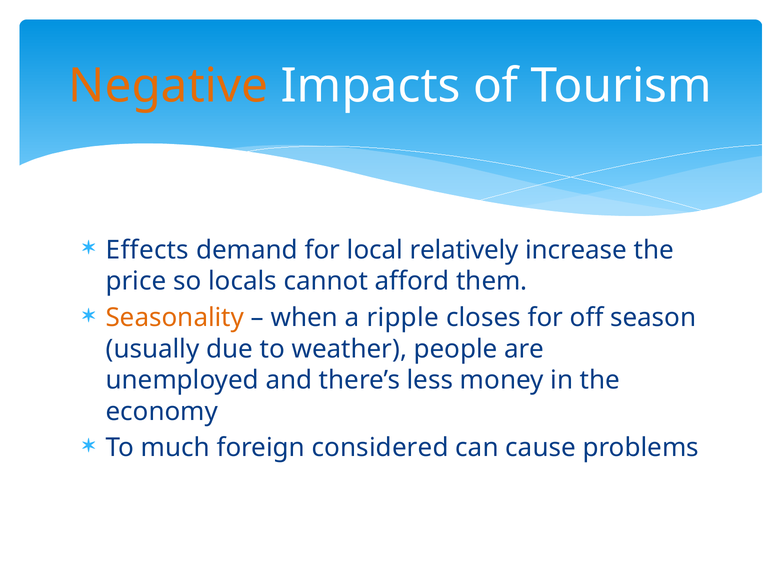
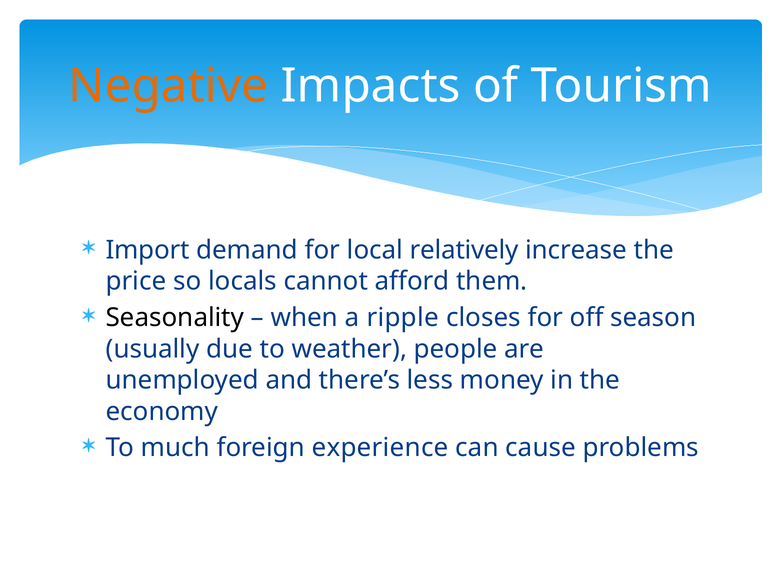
Effects: Effects -> Import
Seasonality colour: orange -> black
considered: considered -> experience
